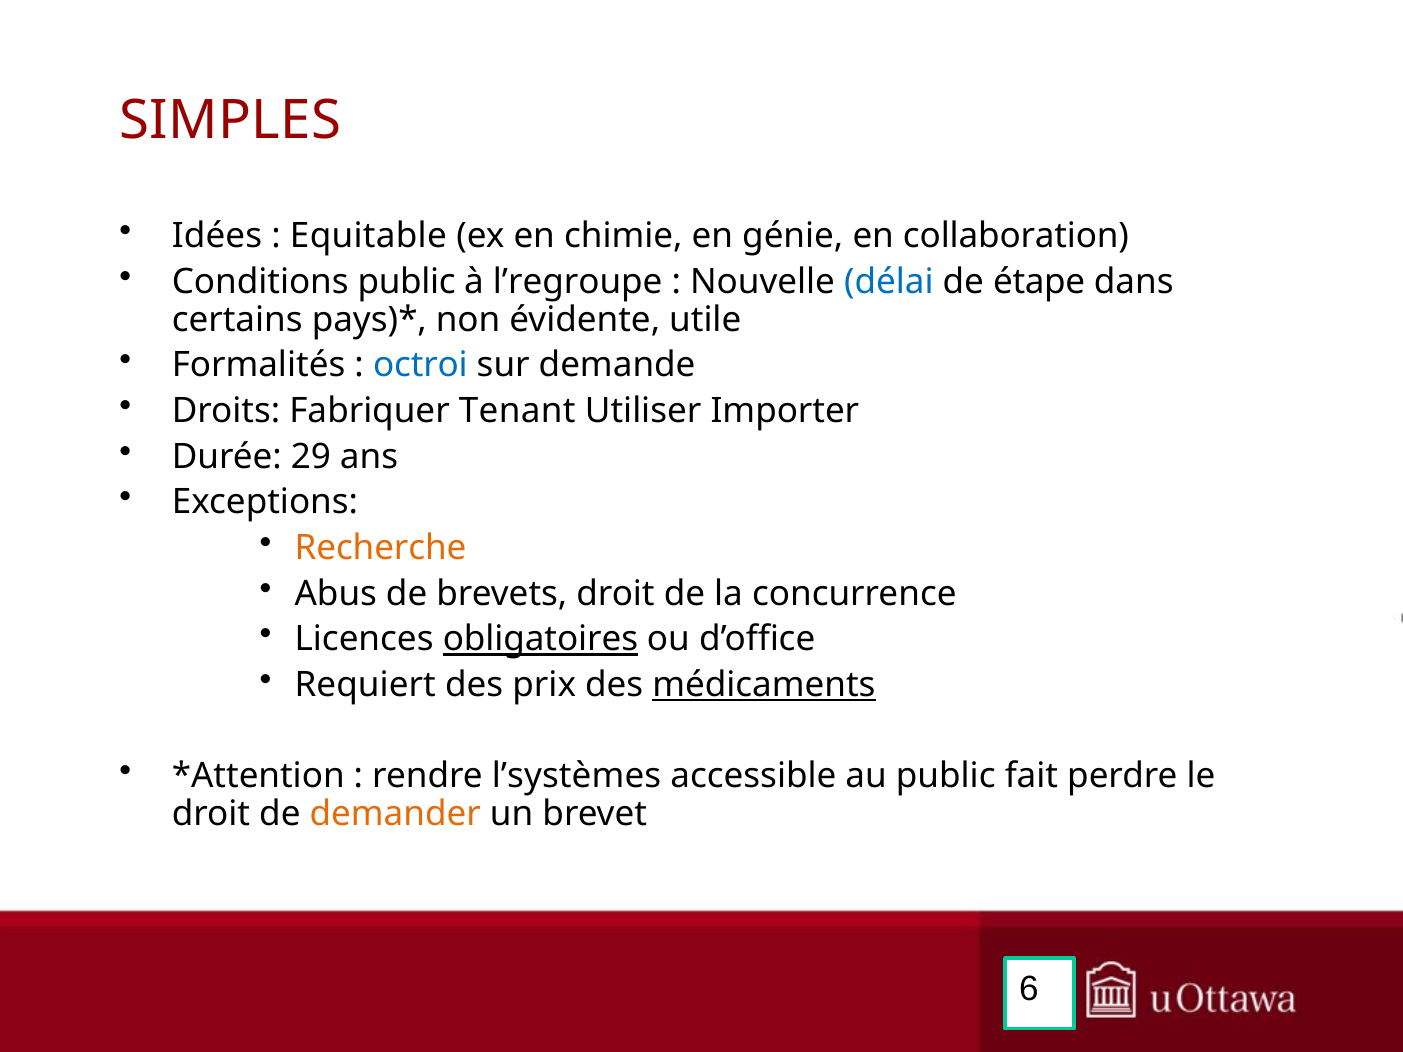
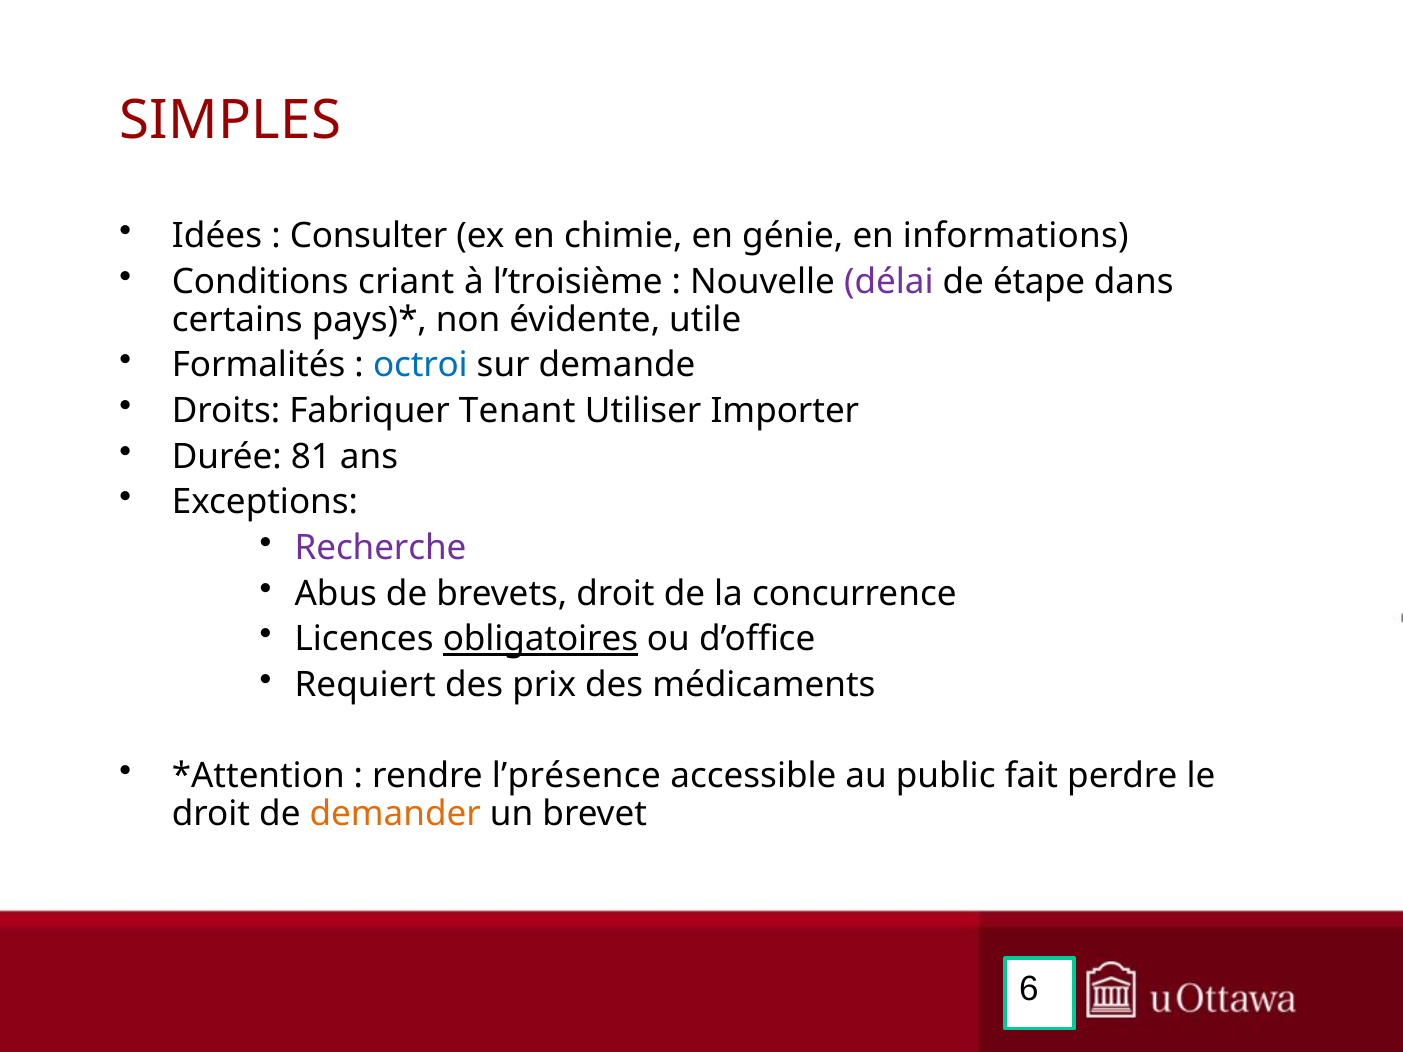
Equitable: Equitable -> Consulter
collaboration: collaboration -> informations
Conditions public: public -> criant
l’regroupe: l’regroupe -> l’troisième
délai colour: blue -> purple
29: 29 -> 81
Recherche colour: orange -> purple
médicaments underline: present -> none
l’systèmes: l’systèmes -> l’présence
